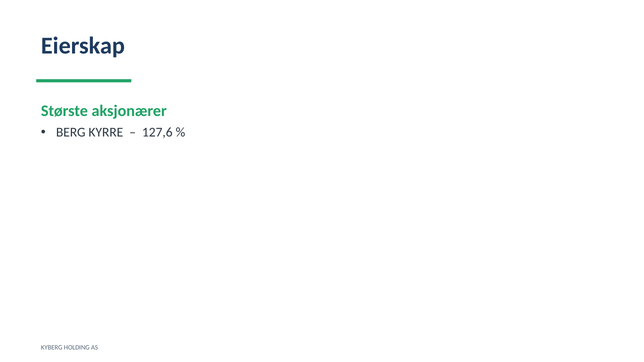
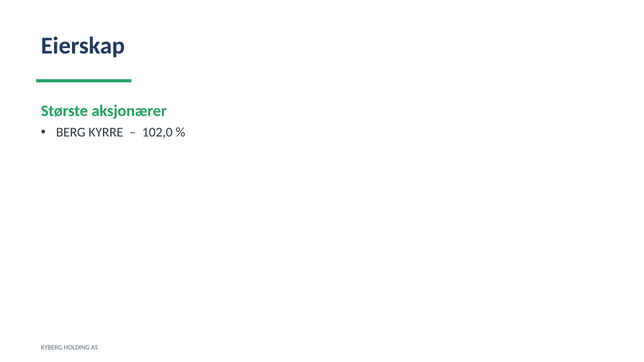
127,6: 127,6 -> 102,0
